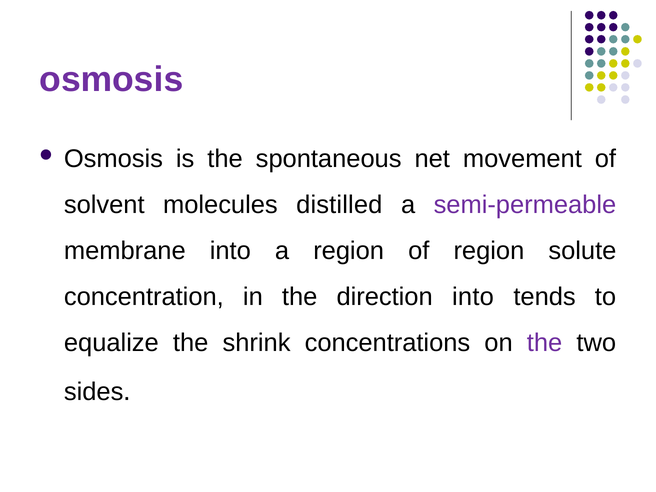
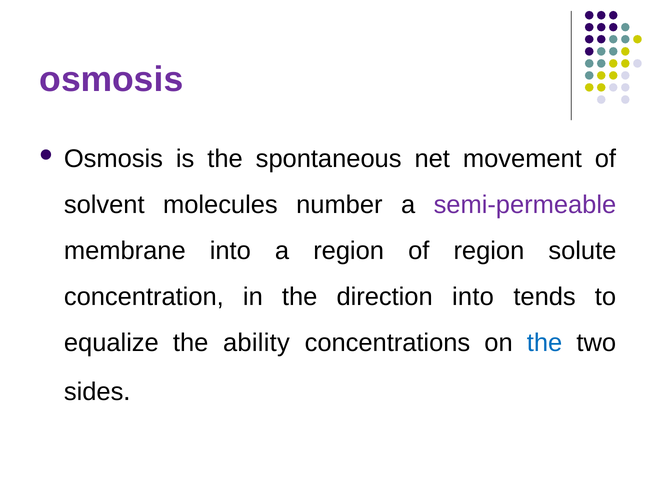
distilled: distilled -> number
shrink: shrink -> ability
the at (545, 343) colour: purple -> blue
